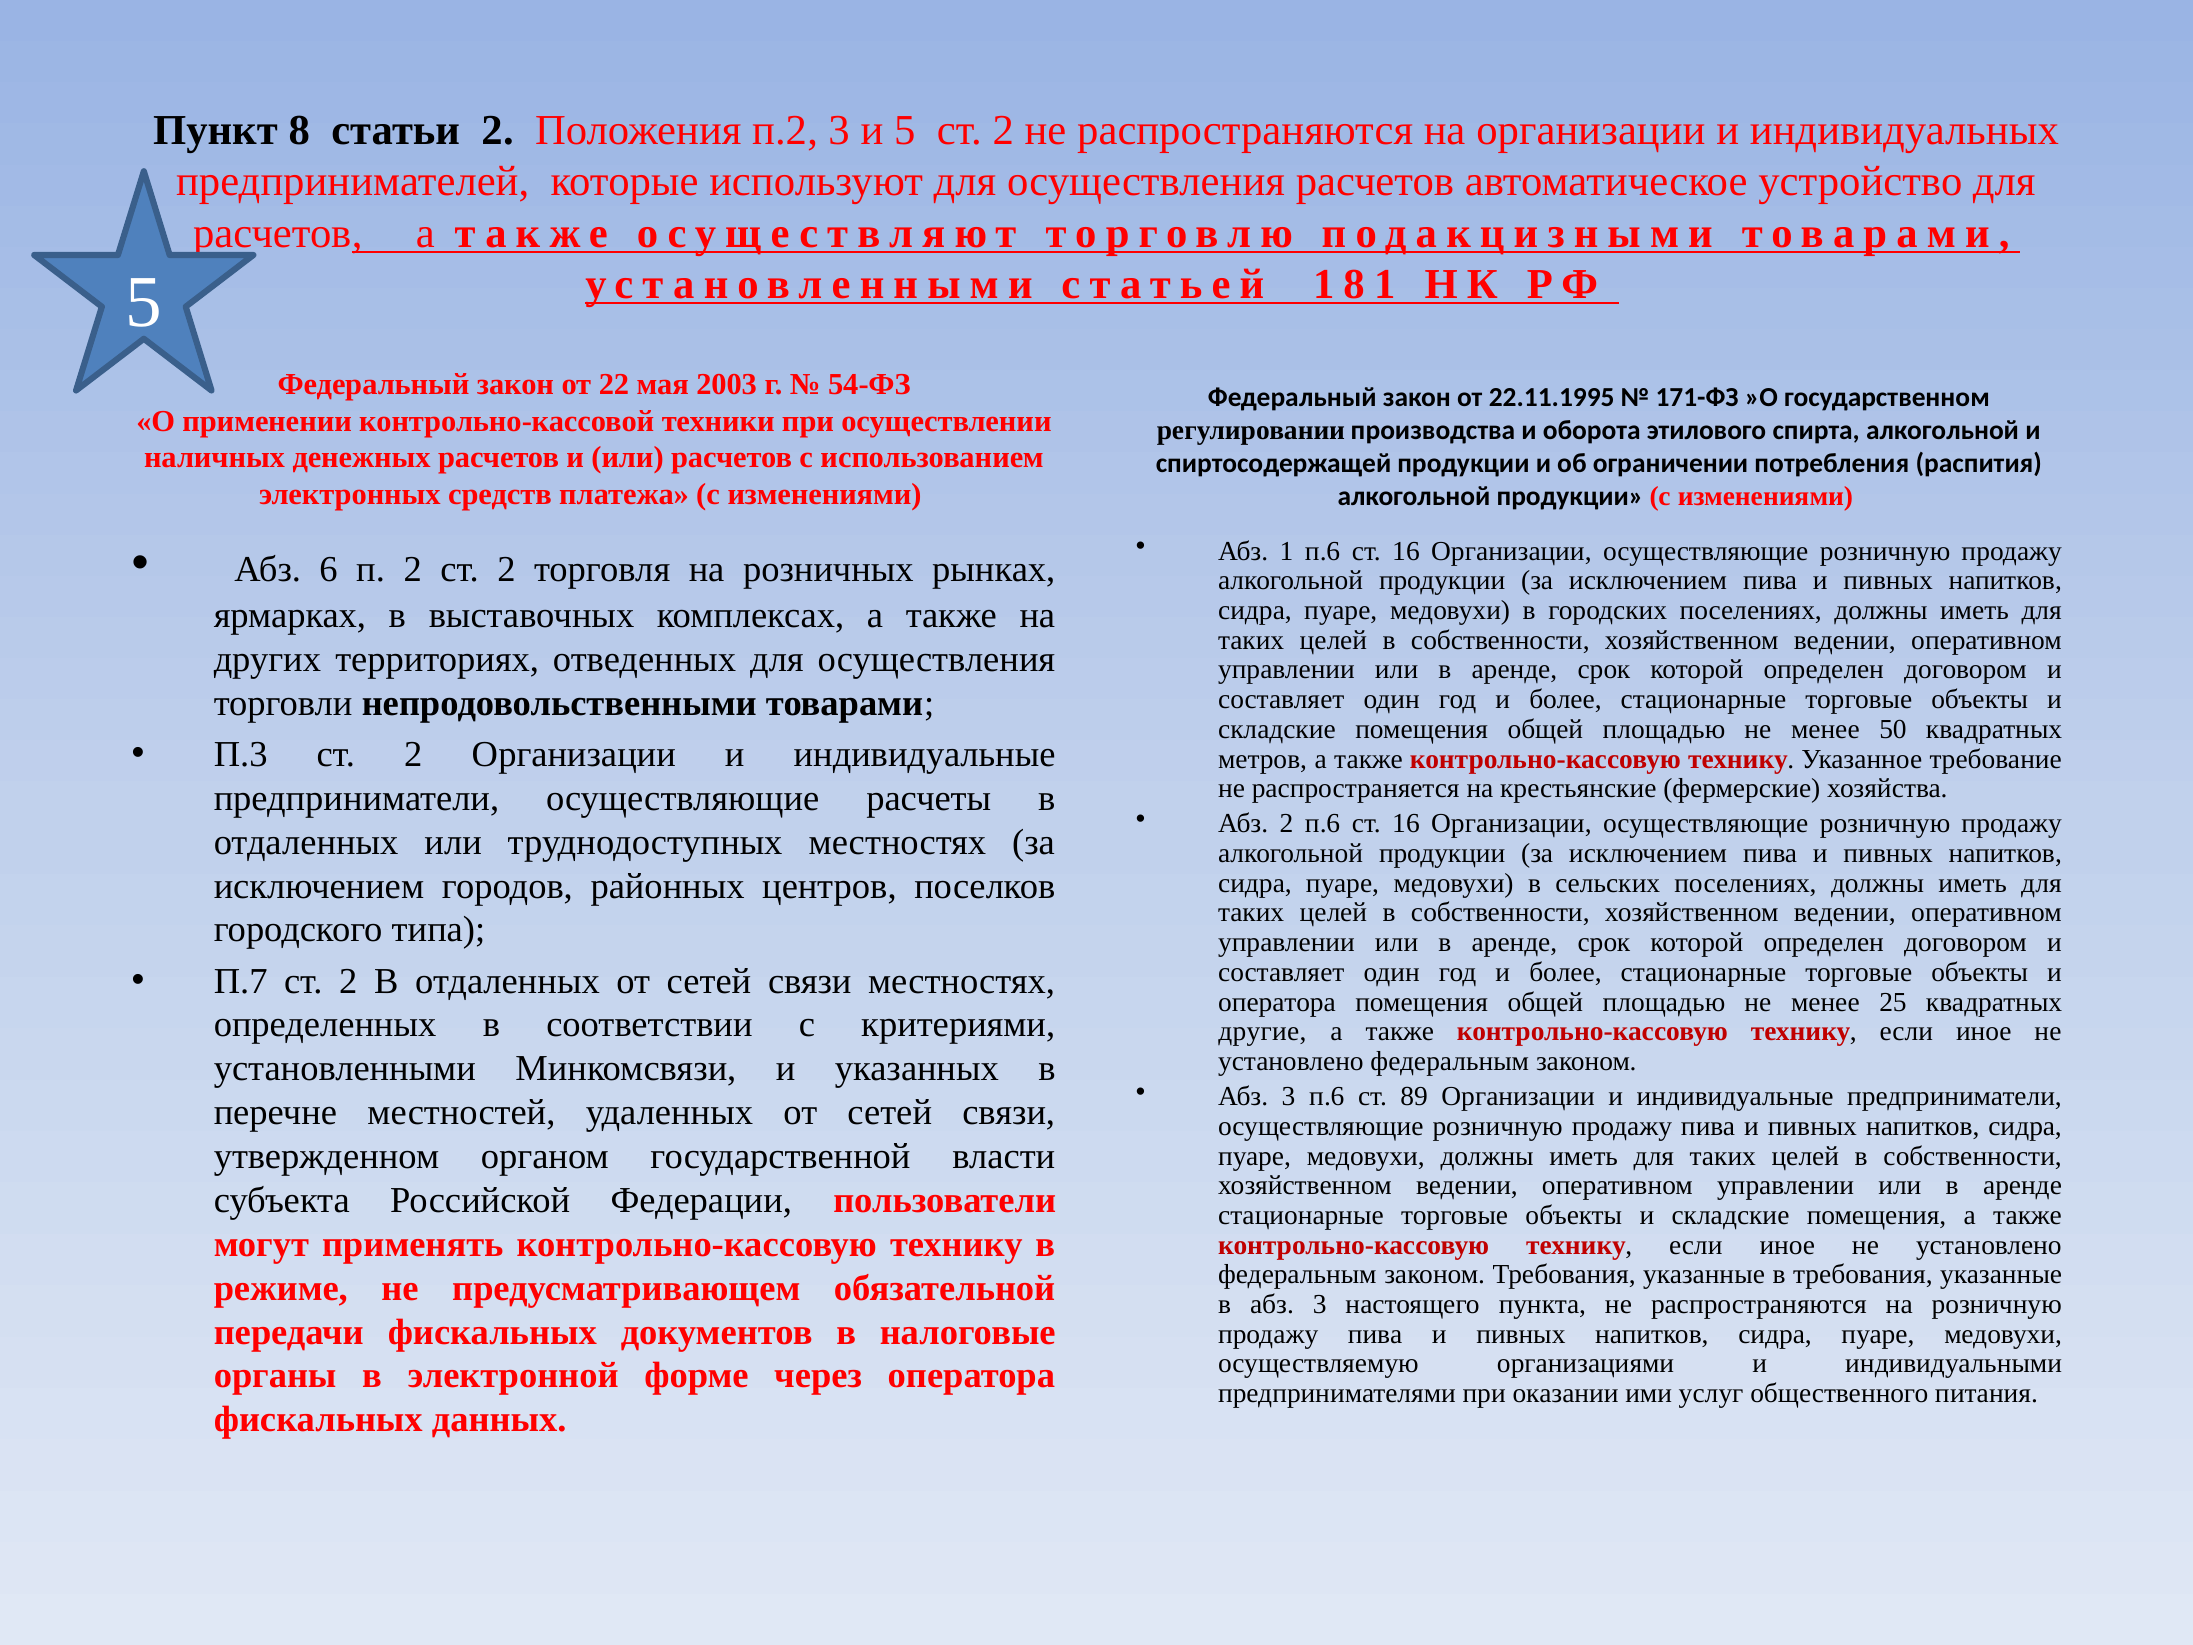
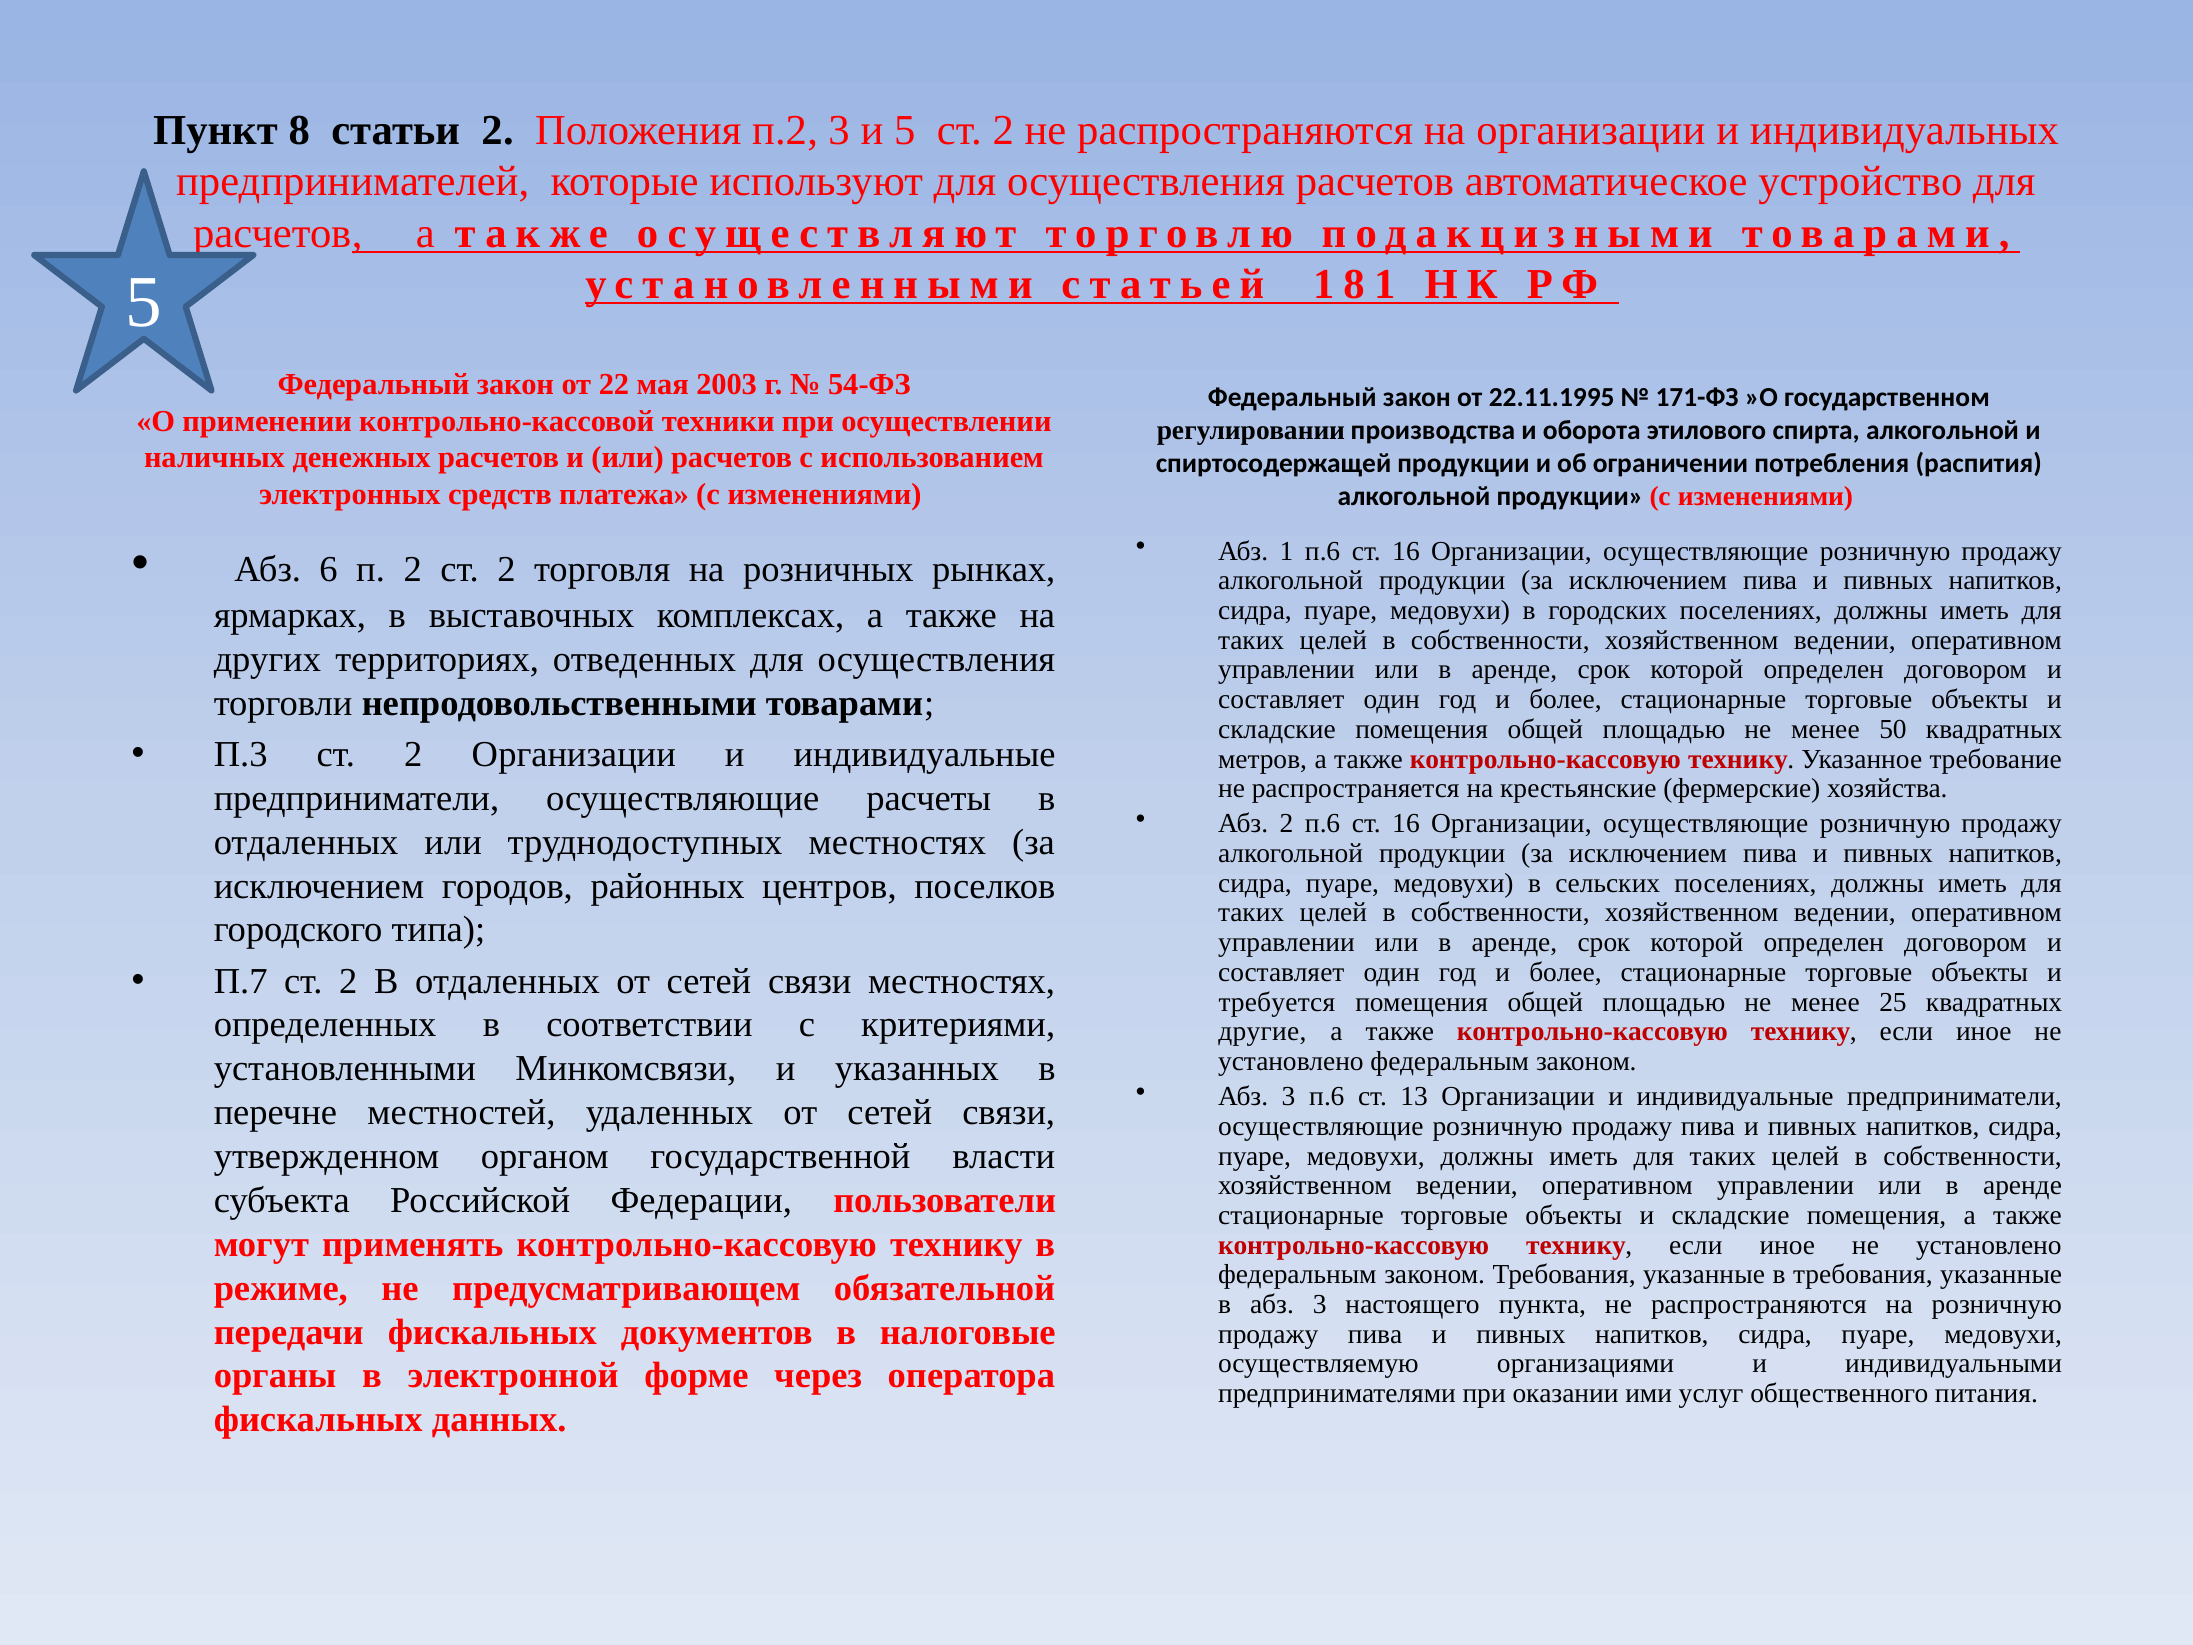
оператора at (1277, 1002): оператора -> требуется
89: 89 -> 13
